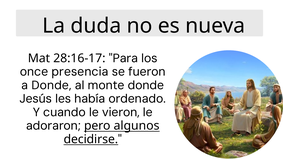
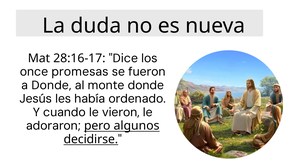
Para: Para -> Dice
presencia: presencia -> promesas
